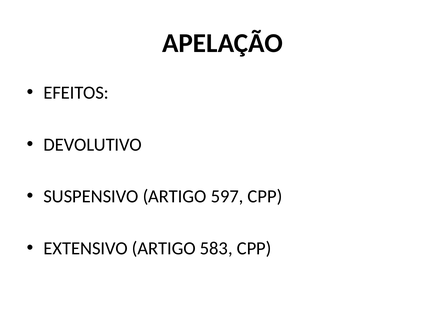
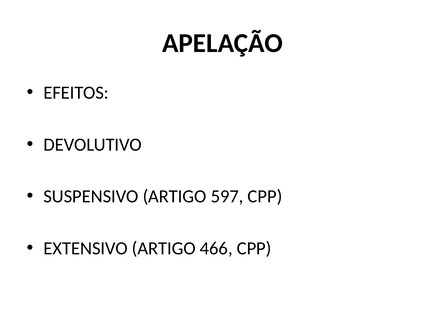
583: 583 -> 466
